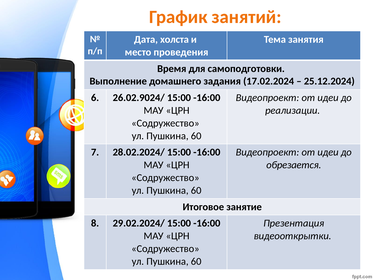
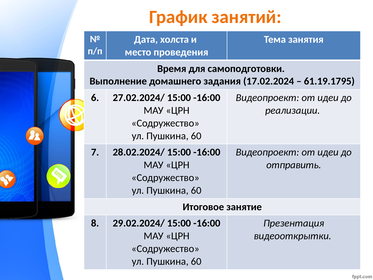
25.12.2024: 25.12.2024 -> 61.19.1795
26.02.9024/: 26.02.9024/ -> 27.02.2024/
обрезается: обрезается -> отправить
